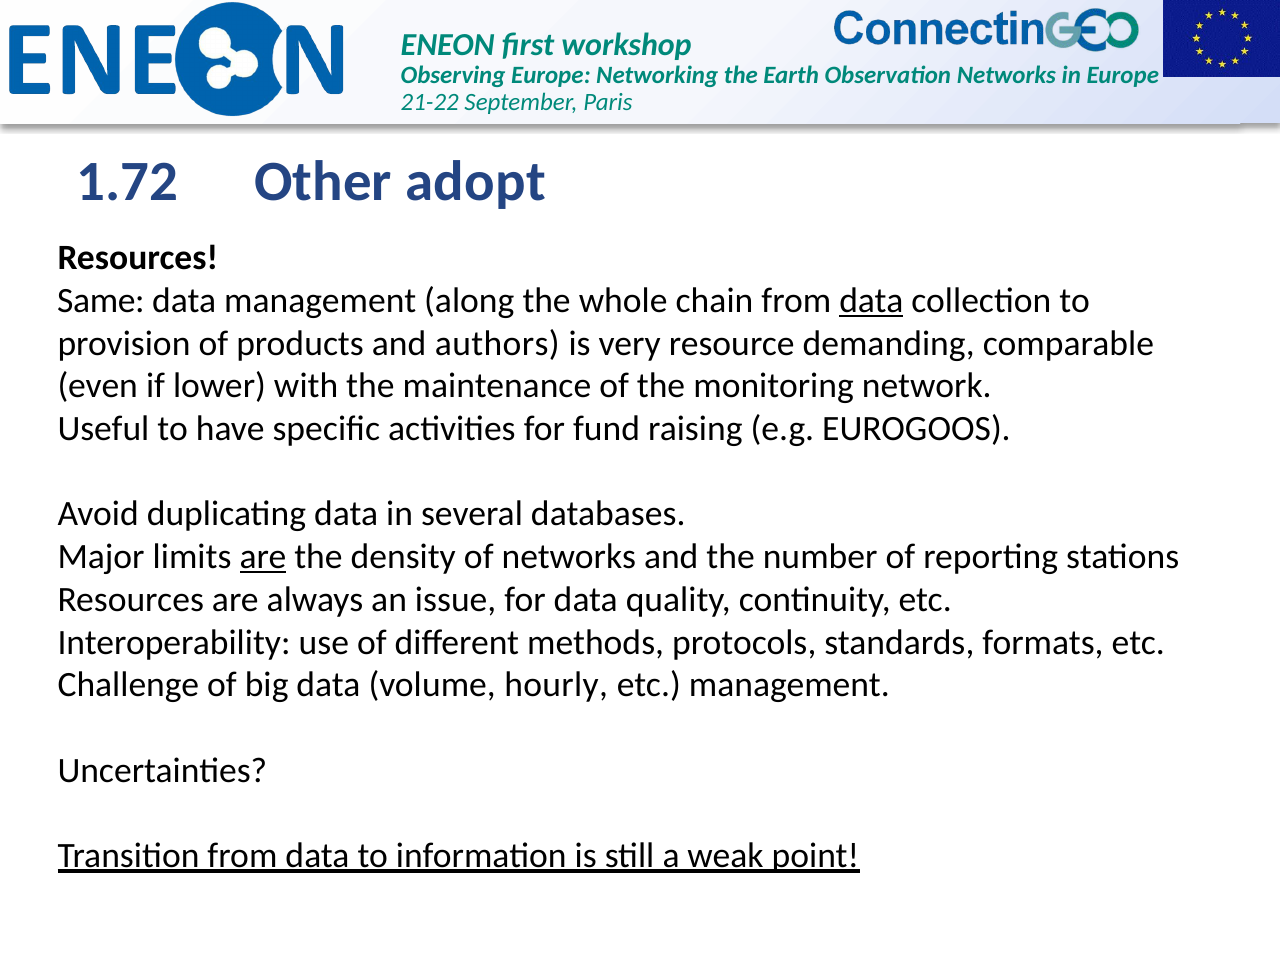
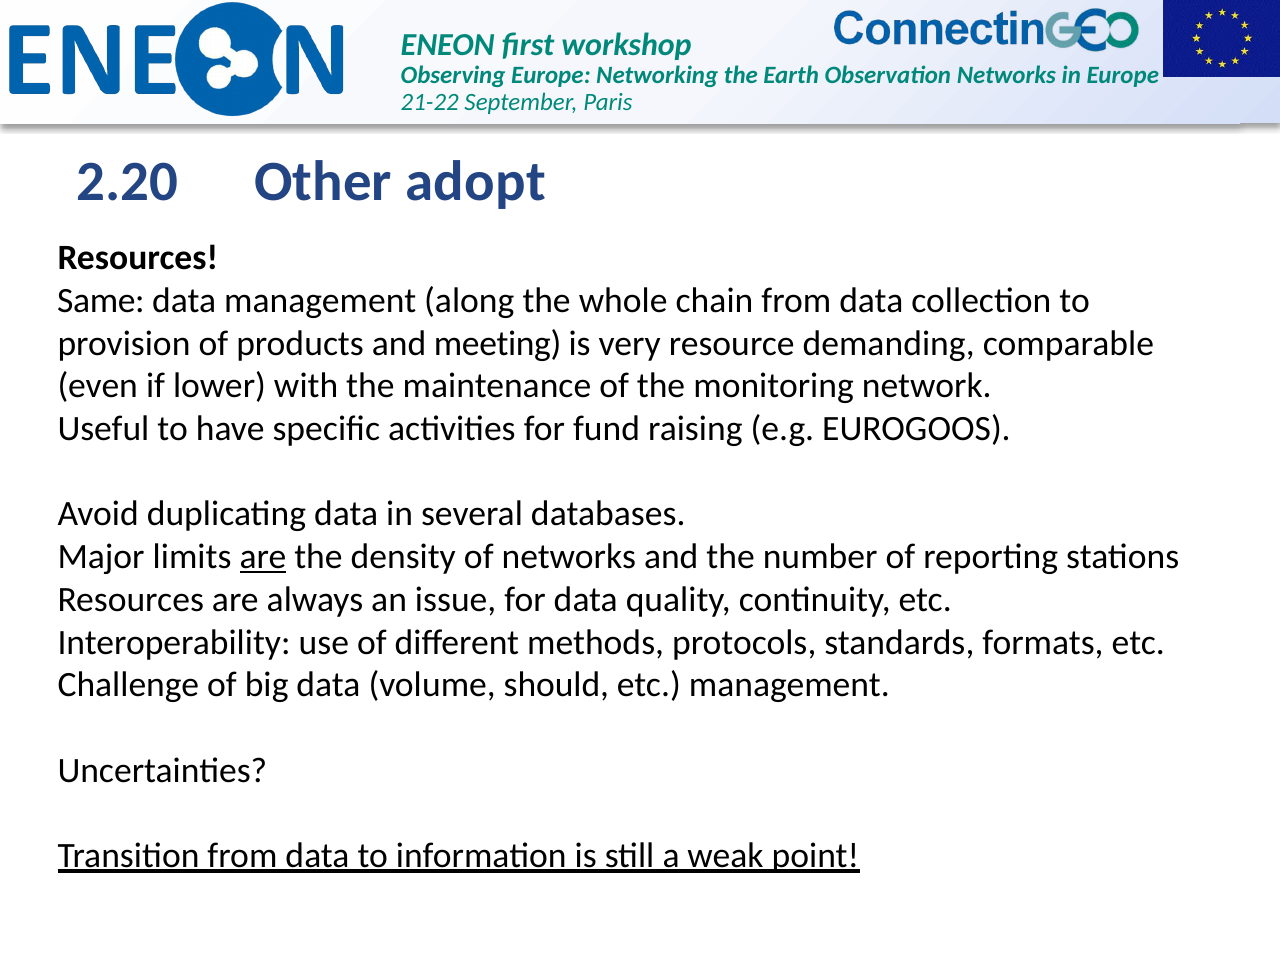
1.72: 1.72 -> 2.20
data at (871, 301) underline: present -> none
authors: authors -> meeting
hourly: hourly -> should
